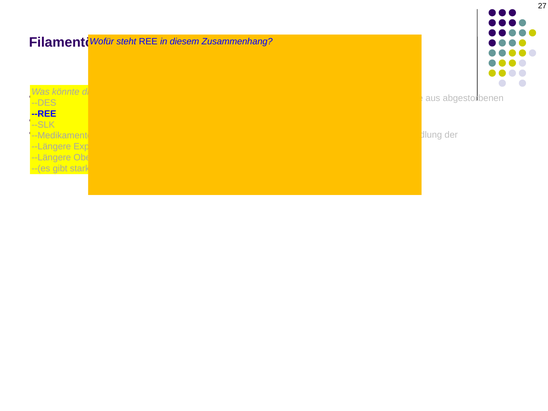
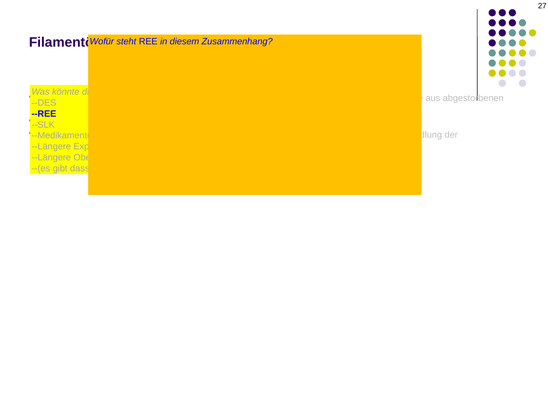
stark: stark -> dass
